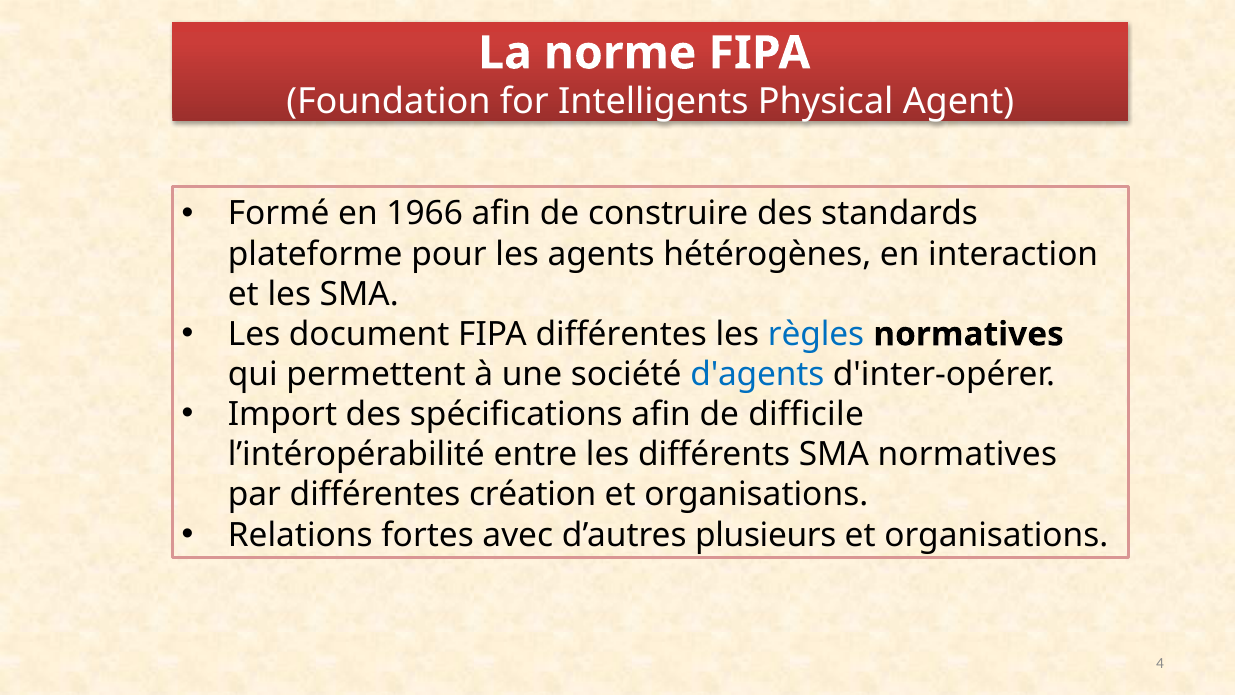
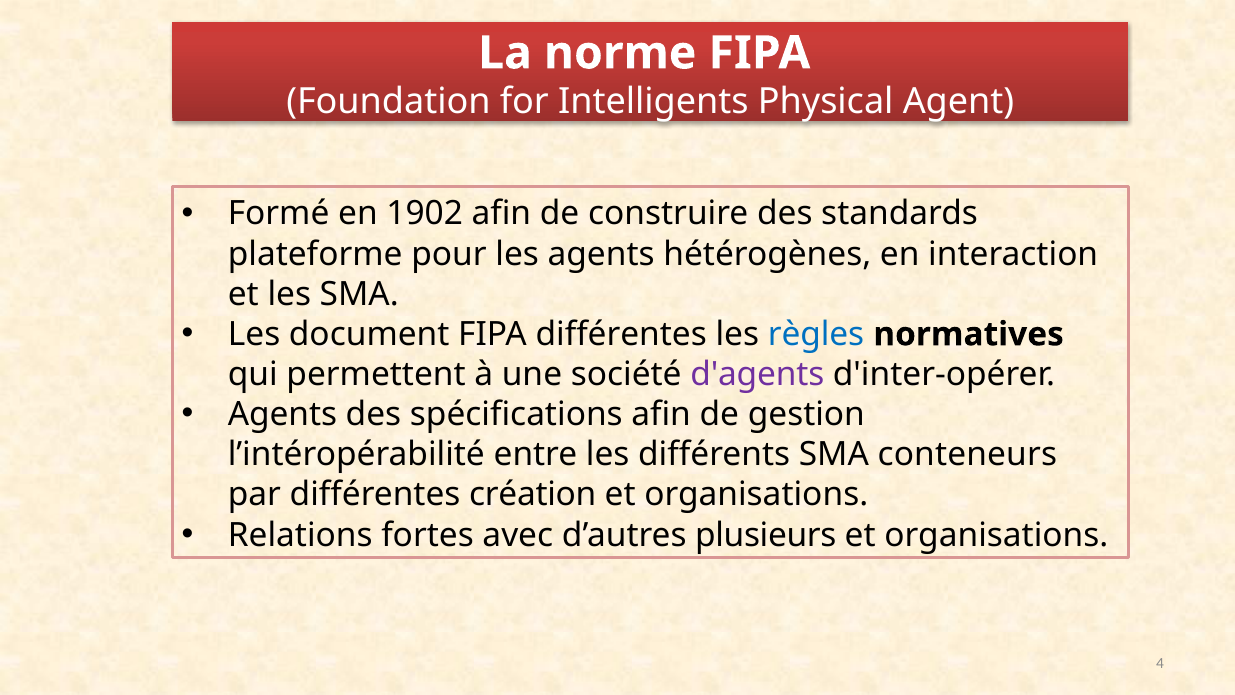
1966: 1966 -> 1902
d'agents colour: blue -> purple
Import at (282, 414): Import -> Agents
difficile: difficile -> gestion
SMA normatives: normatives -> conteneurs
